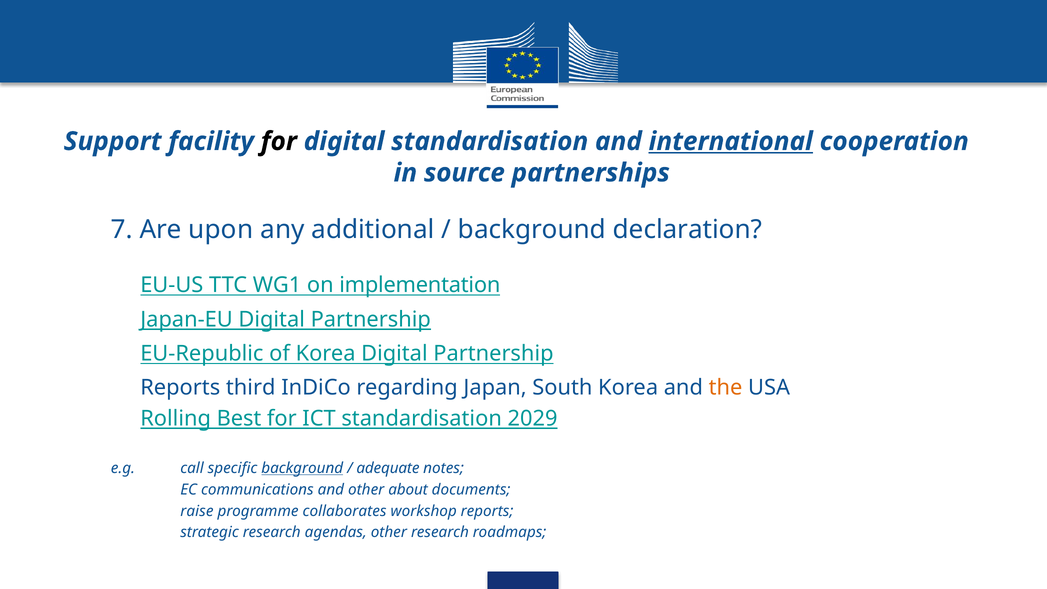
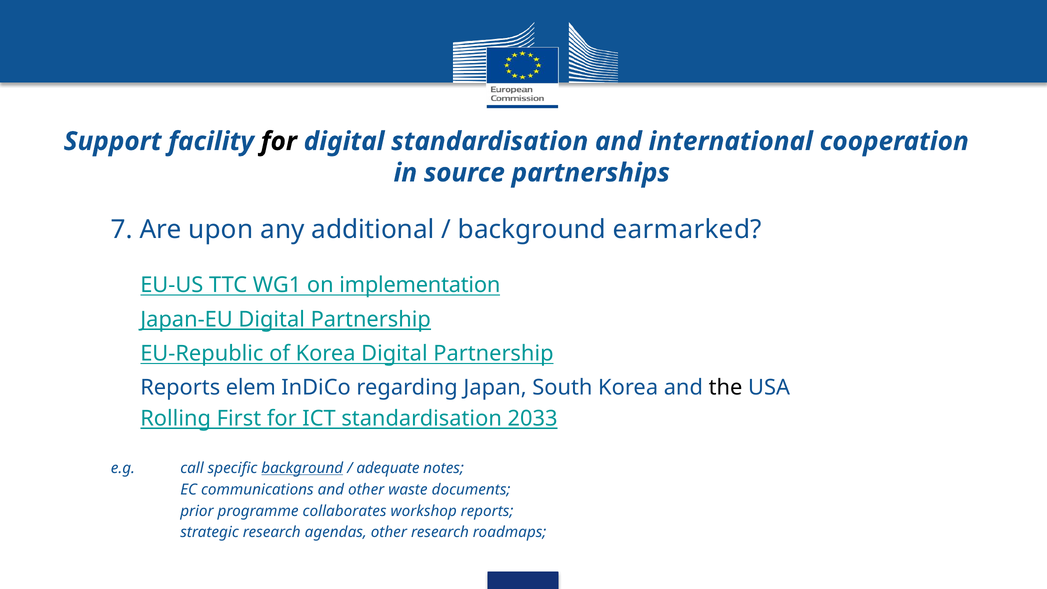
international underline: present -> none
declaration: declaration -> earmarked
third: third -> elem
the colour: orange -> black
Best: Best -> First
2029: 2029 -> 2033
about: about -> waste
raise: raise -> prior
